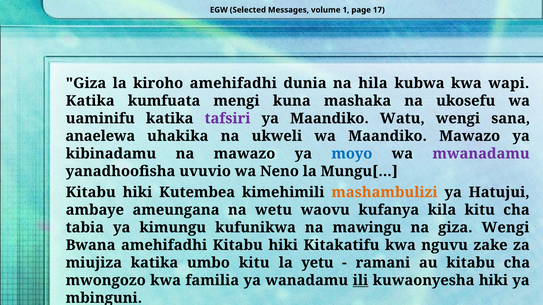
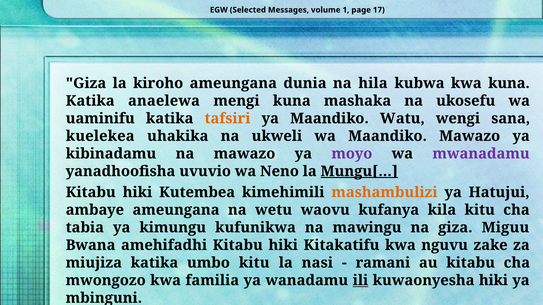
kiroho amehifadhi: amehifadhi -> ameungana
kwa wapi: wapi -> kuna
kumfuata: kumfuata -> anaelewa
tafsiri colour: purple -> orange
anaelewa: anaelewa -> kuelekea
moyo colour: blue -> purple
Mungu[… underline: none -> present
giza Wengi: Wengi -> Miguu
yetu: yetu -> nasi
